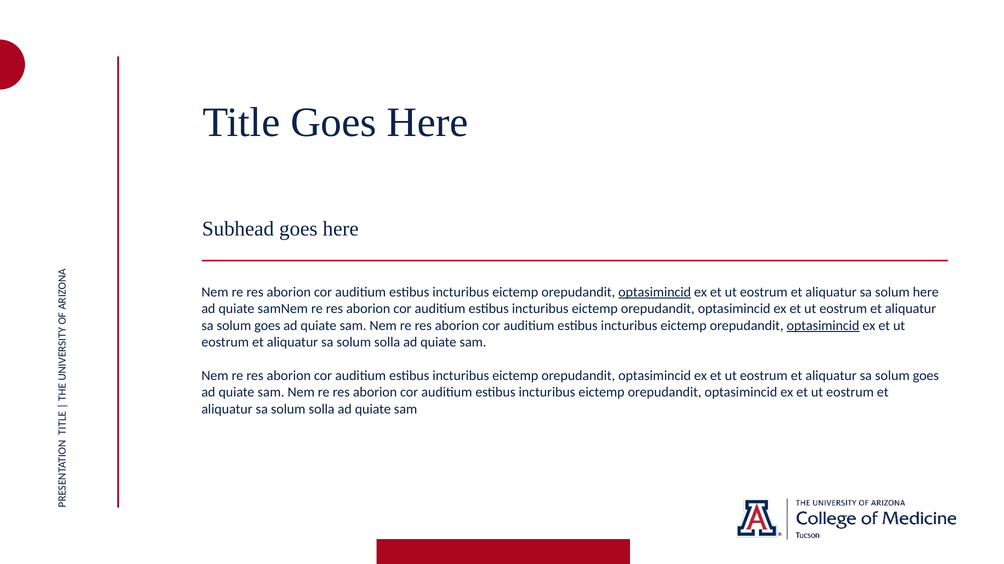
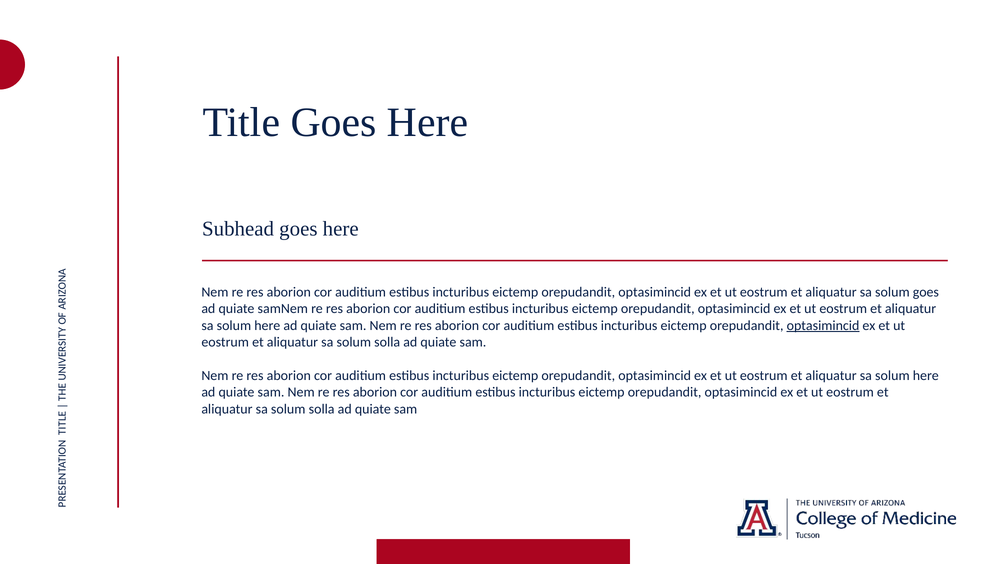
optasimincid at (655, 292) underline: present -> none
solum here: here -> goes
goes at (267, 326): goes -> here
goes at (926, 376): goes -> here
